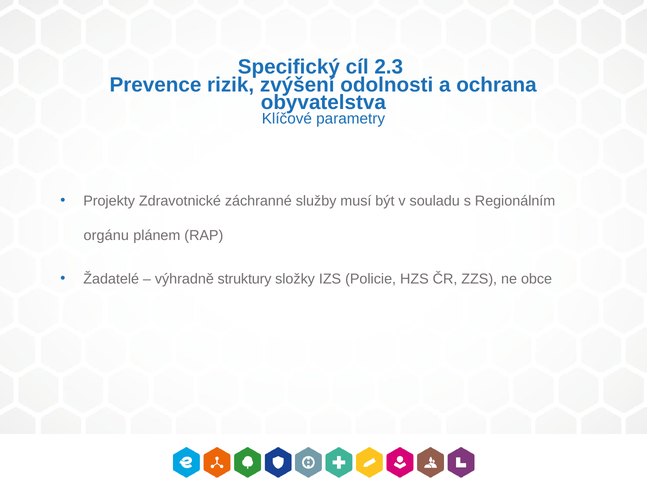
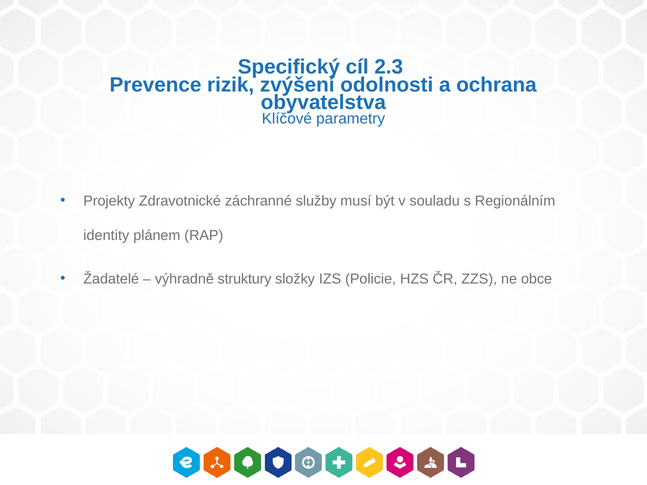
orgánu: orgánu -> identity
